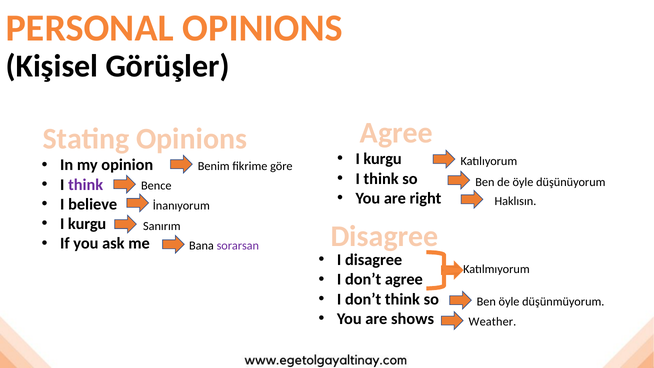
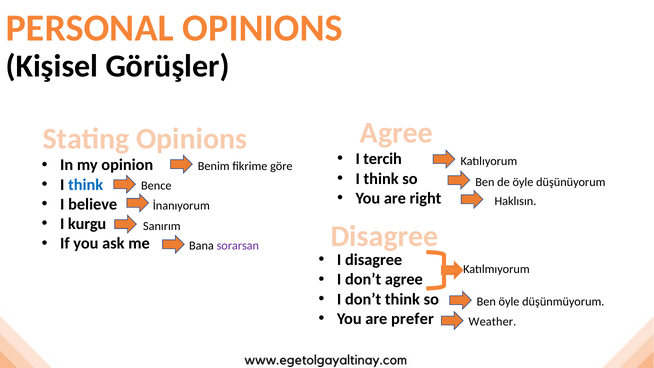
kurgu at (383, 159): kurgu -> tercih
think at (86, 185) colour: purple -> blue
shows: shows -> prefer
